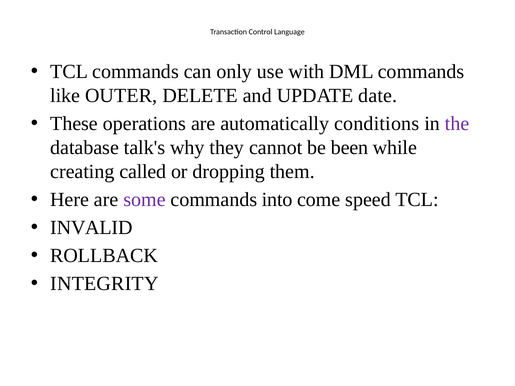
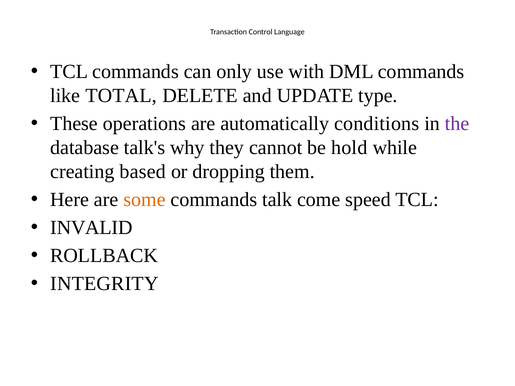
OUTER: OUTER -> TOTAL
date: date -> type
been: been -> hold
called: called -> based
some colour: purple -> orange
into: into -> talk
